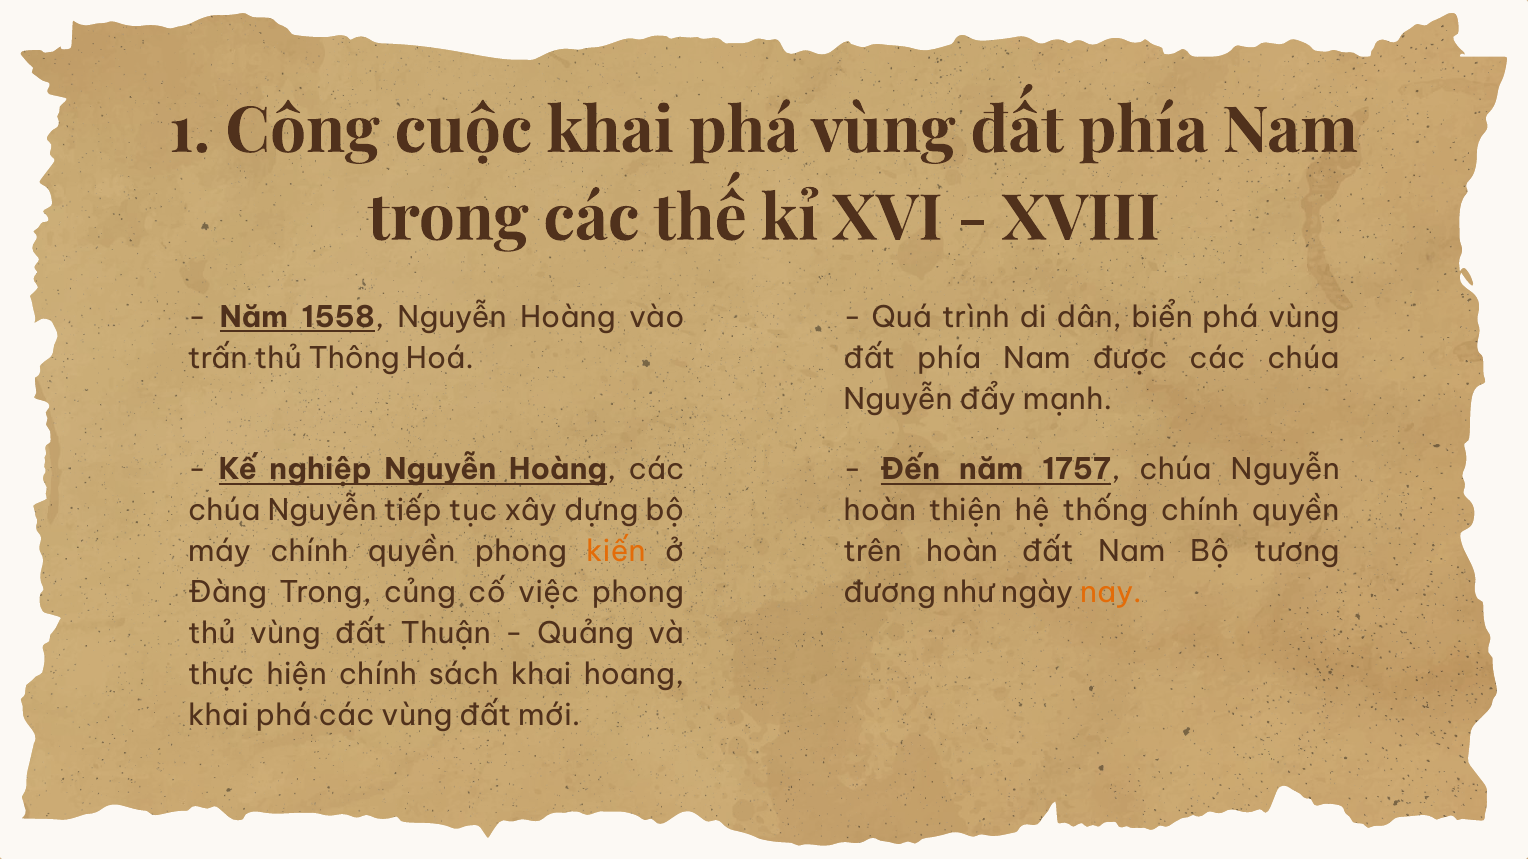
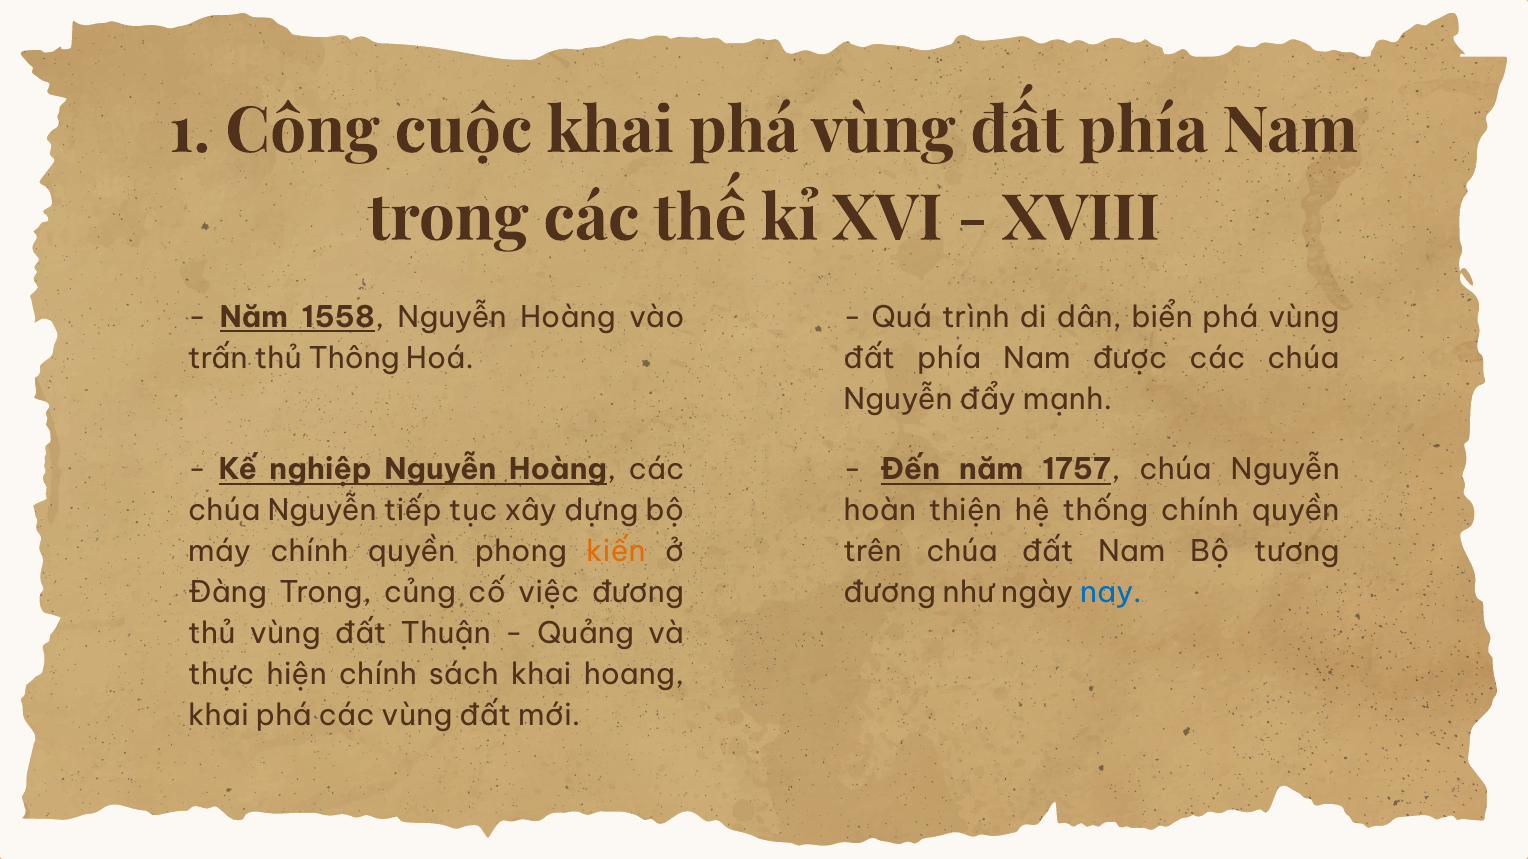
trên hoàn: hoàn -> chúa
việc phong: phong -> đương
nay colour: orange -> blue
